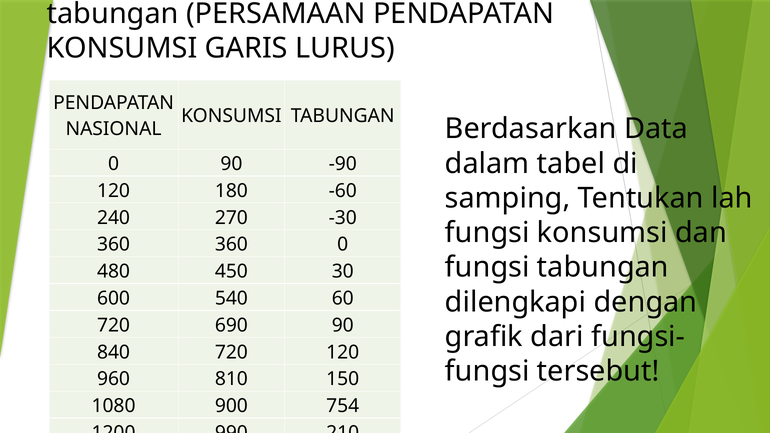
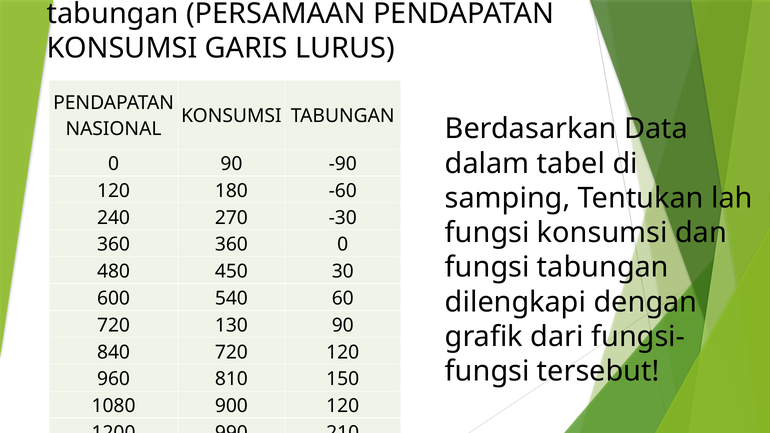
690: 690 -> 130
900 754: 754 -> 120
